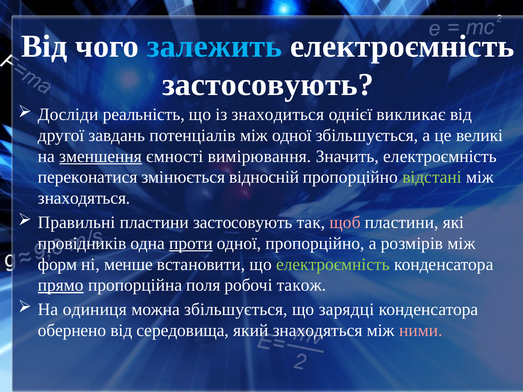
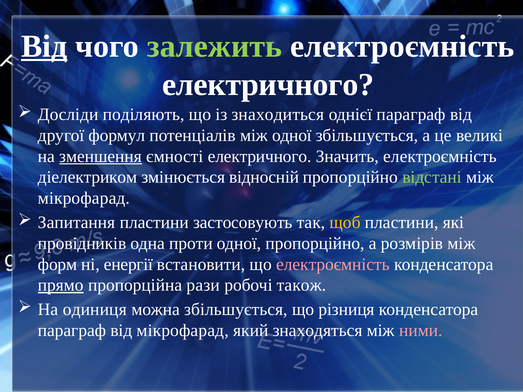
Від at (44, 46) underline: none -> present
залежить colour: light blue -> light green
застосовують at (268, 85): застосовують -> електричного
реальність: реальність -> поділяють
однієї викликає: викликає -> параграф
завдань: завдань -> формул
ємності вимірювання: вимірювання -> електричного
переконатися: переконатися -> діелектриком
знаходяться at (84, 198): знаходяться -> мікрофарад
Правильні: Правильні -> Запитання
щоб colour: pink -> yellow
проти underline: present -> none
менше: менше -> енергії
електроємність at (333, 264) colour: light green -> pink
поля: поля -> рази
зарядці: зарядці -> різниця
обернено at (72, 331): обернено -> параграф
від середовища: середовища -> мікрофарад
